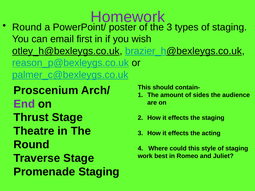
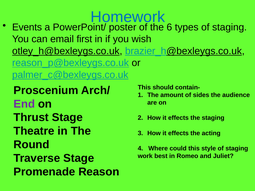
Homework colour: purple -> blue
Round at (27, 27): Round -> Events
the 3: 3 -> 6
Promenade Staging: Staging -> Reason
